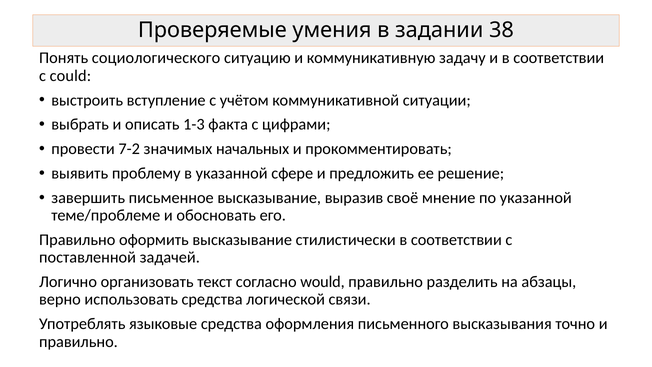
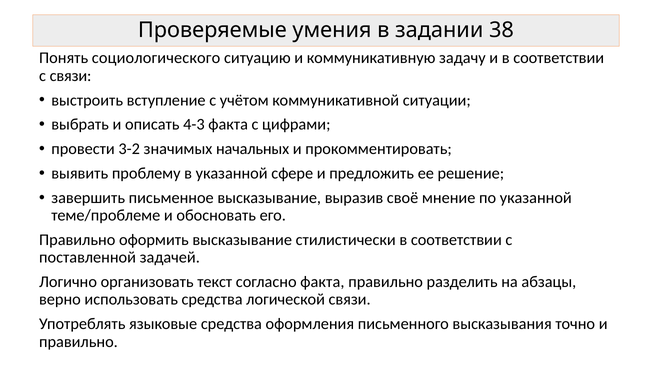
с could: could -> связи
1-3: 1-3 -> 4-3
7-2: 7-2 -> 3-2
согласно would: would -> факта
